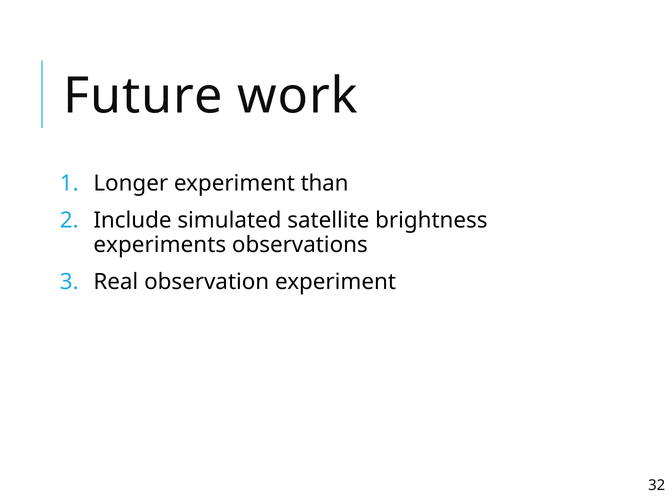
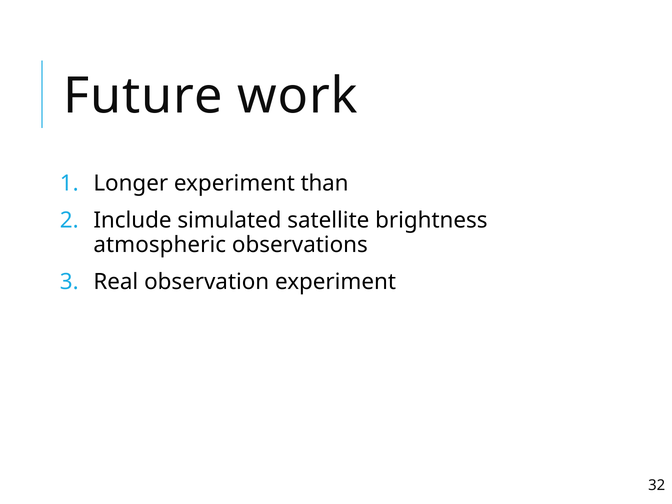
experiments: experiments -> atmospheric
